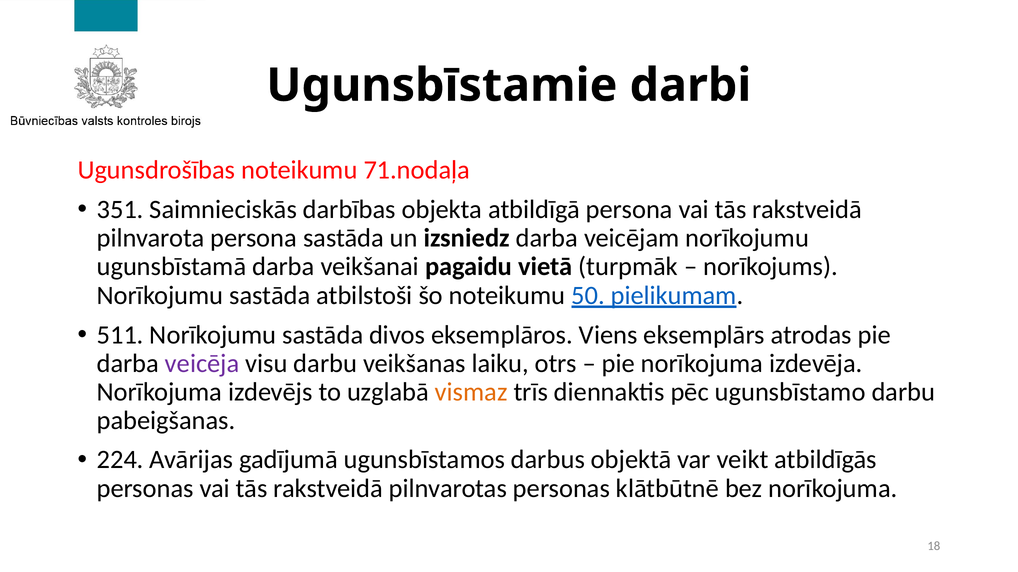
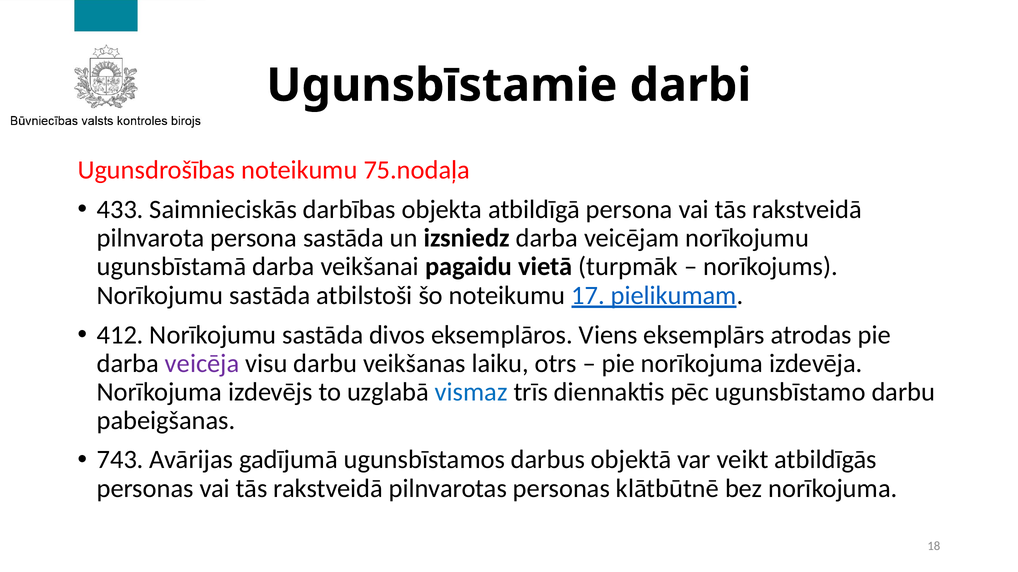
71.nodaļa: 71.nodaļa -> 75.nodaļa
351: 351 -> 433
50: 50 -> 17
511: 511 -> 412
vismaz colour: orange -> blue
224: 224 -> 743
